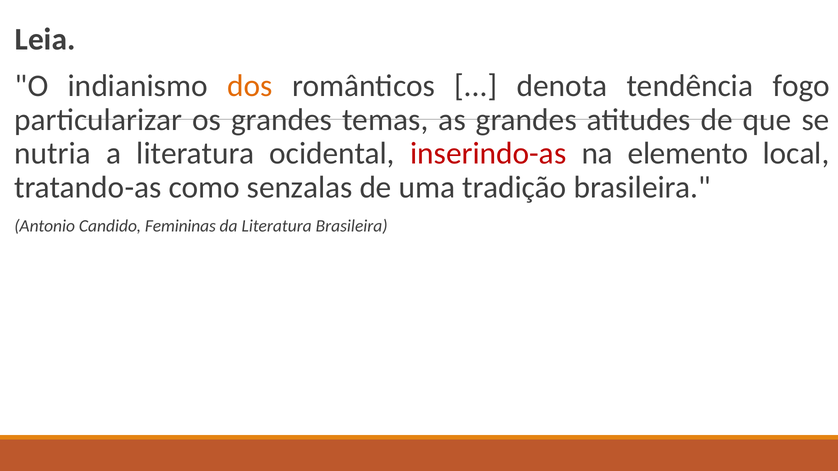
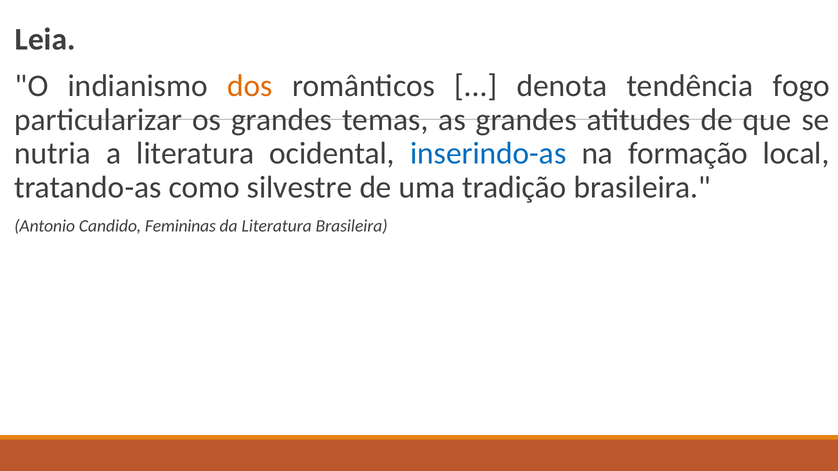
inserindo-as colour: red -> blue
elemento: elemento -> formação
senzalas: senzalas -> silvestre
